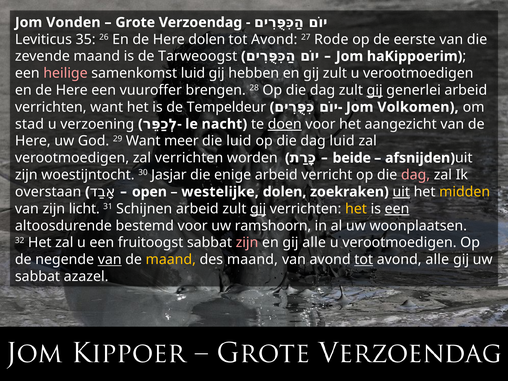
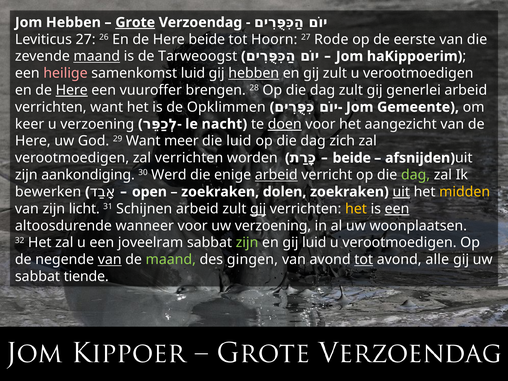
Jom Vonden: Vonden -> Hebben
Grote underline: none -> present
Leviticus 35: 35 -> 27
Here dolen: dolen -> beide
Avond at (274, 39): Avond -> Hoorn
maand at (97, 56) underline: none -> present
hebben at (254, 73) underline: none -> present
Here at (72, 90) underline: none -> present
gij at (375, 90) underline: present -> none
Volkomen: Volkomen -> Gemeente
Tempeldeur: Tempeldeur -> Opklimmen
stad: stad -> keer
dag luid: luid -> zich
woestijntocht: woestijntocht -> aankondiging
Jasjar: Jasjar -> Werd
arbeid at (276, 175) underline: none -> present
dag at (416, 175) colour: pink -> light green
overstaan: overstaan -> bewerken
westelijke at (220, 192): westelijke -> zoekraken
bestemd: bestemd -> wanneer
uw ramshoorn: ramshoorn -> verzoening
fruitoogst: fruitoogst -> joveelram
zijn at (247, 243) colour: pink -> light green
gij alle: alle -> luid
maand at (171, 260) colour: yellow -> light green
des maand: maand -> gingen
azazel: azazel -> tiende
